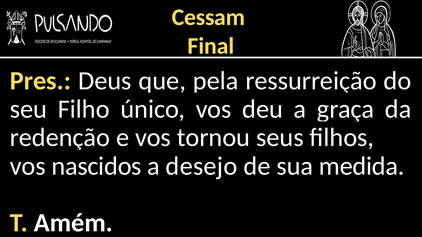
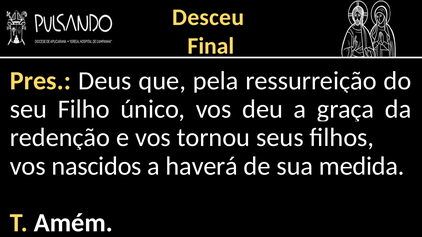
Cessam: Cessam -> Desceu
desejo: desejo -> haverá
